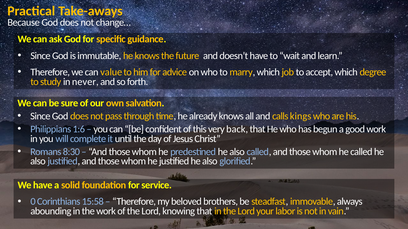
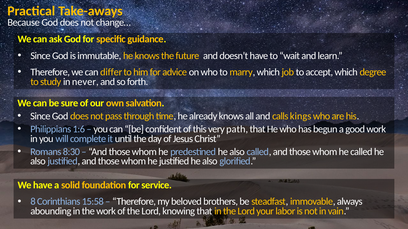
value: value -> differ
back: back -> path
0: 0 -> 8
